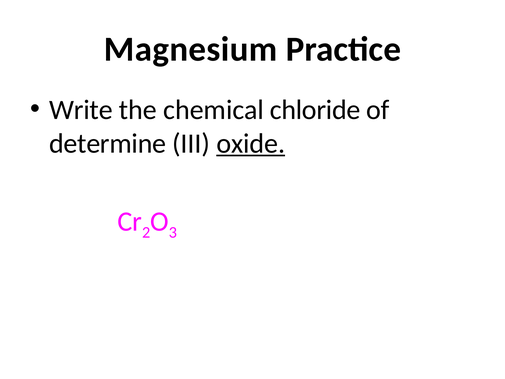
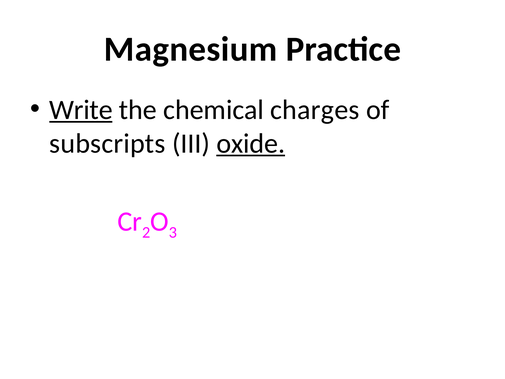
Write underline: none -> present
chloride: chloride -> charges
determine: determine -> subscripts
